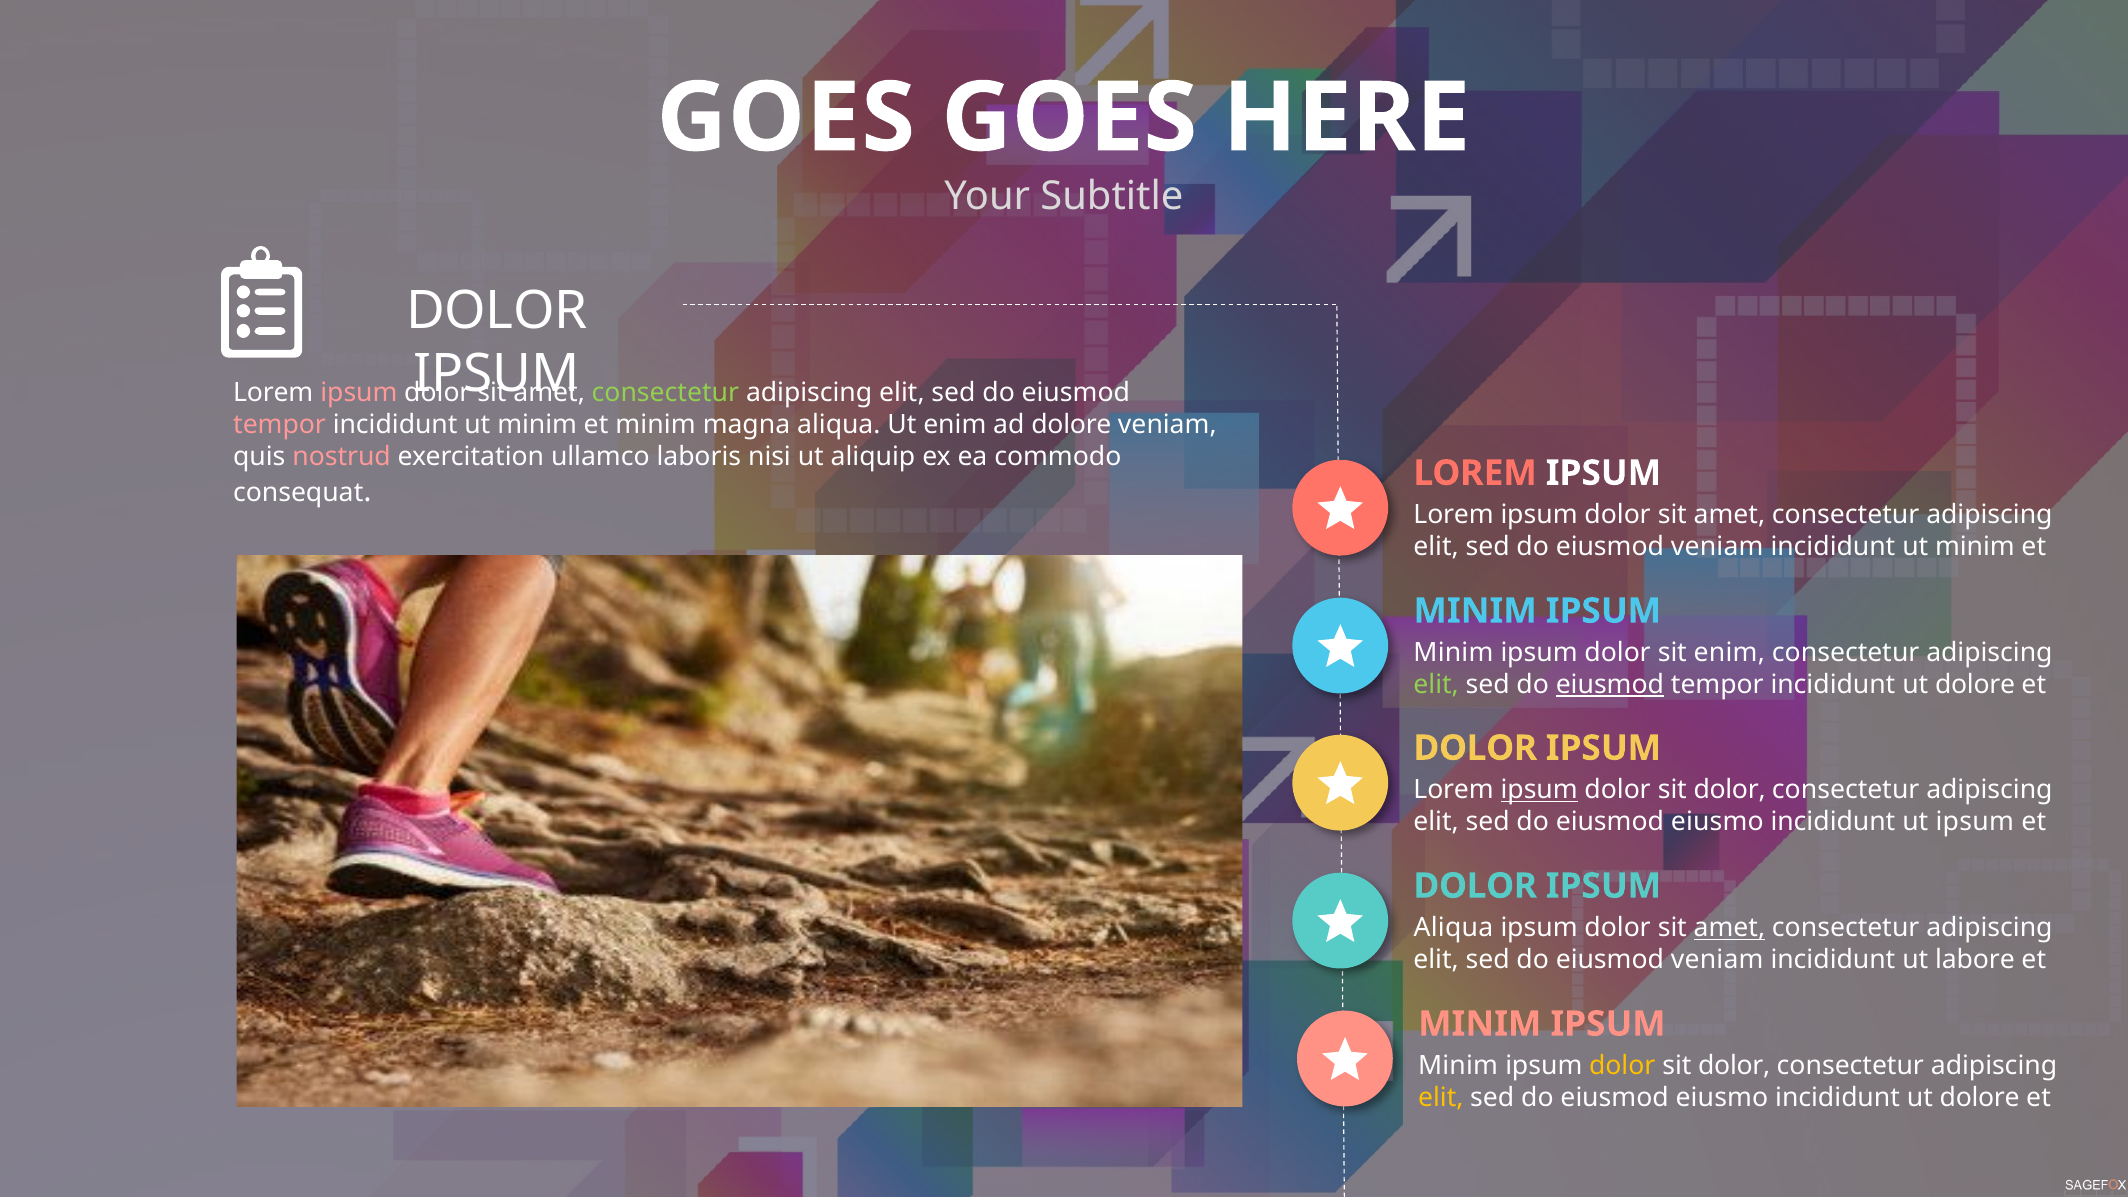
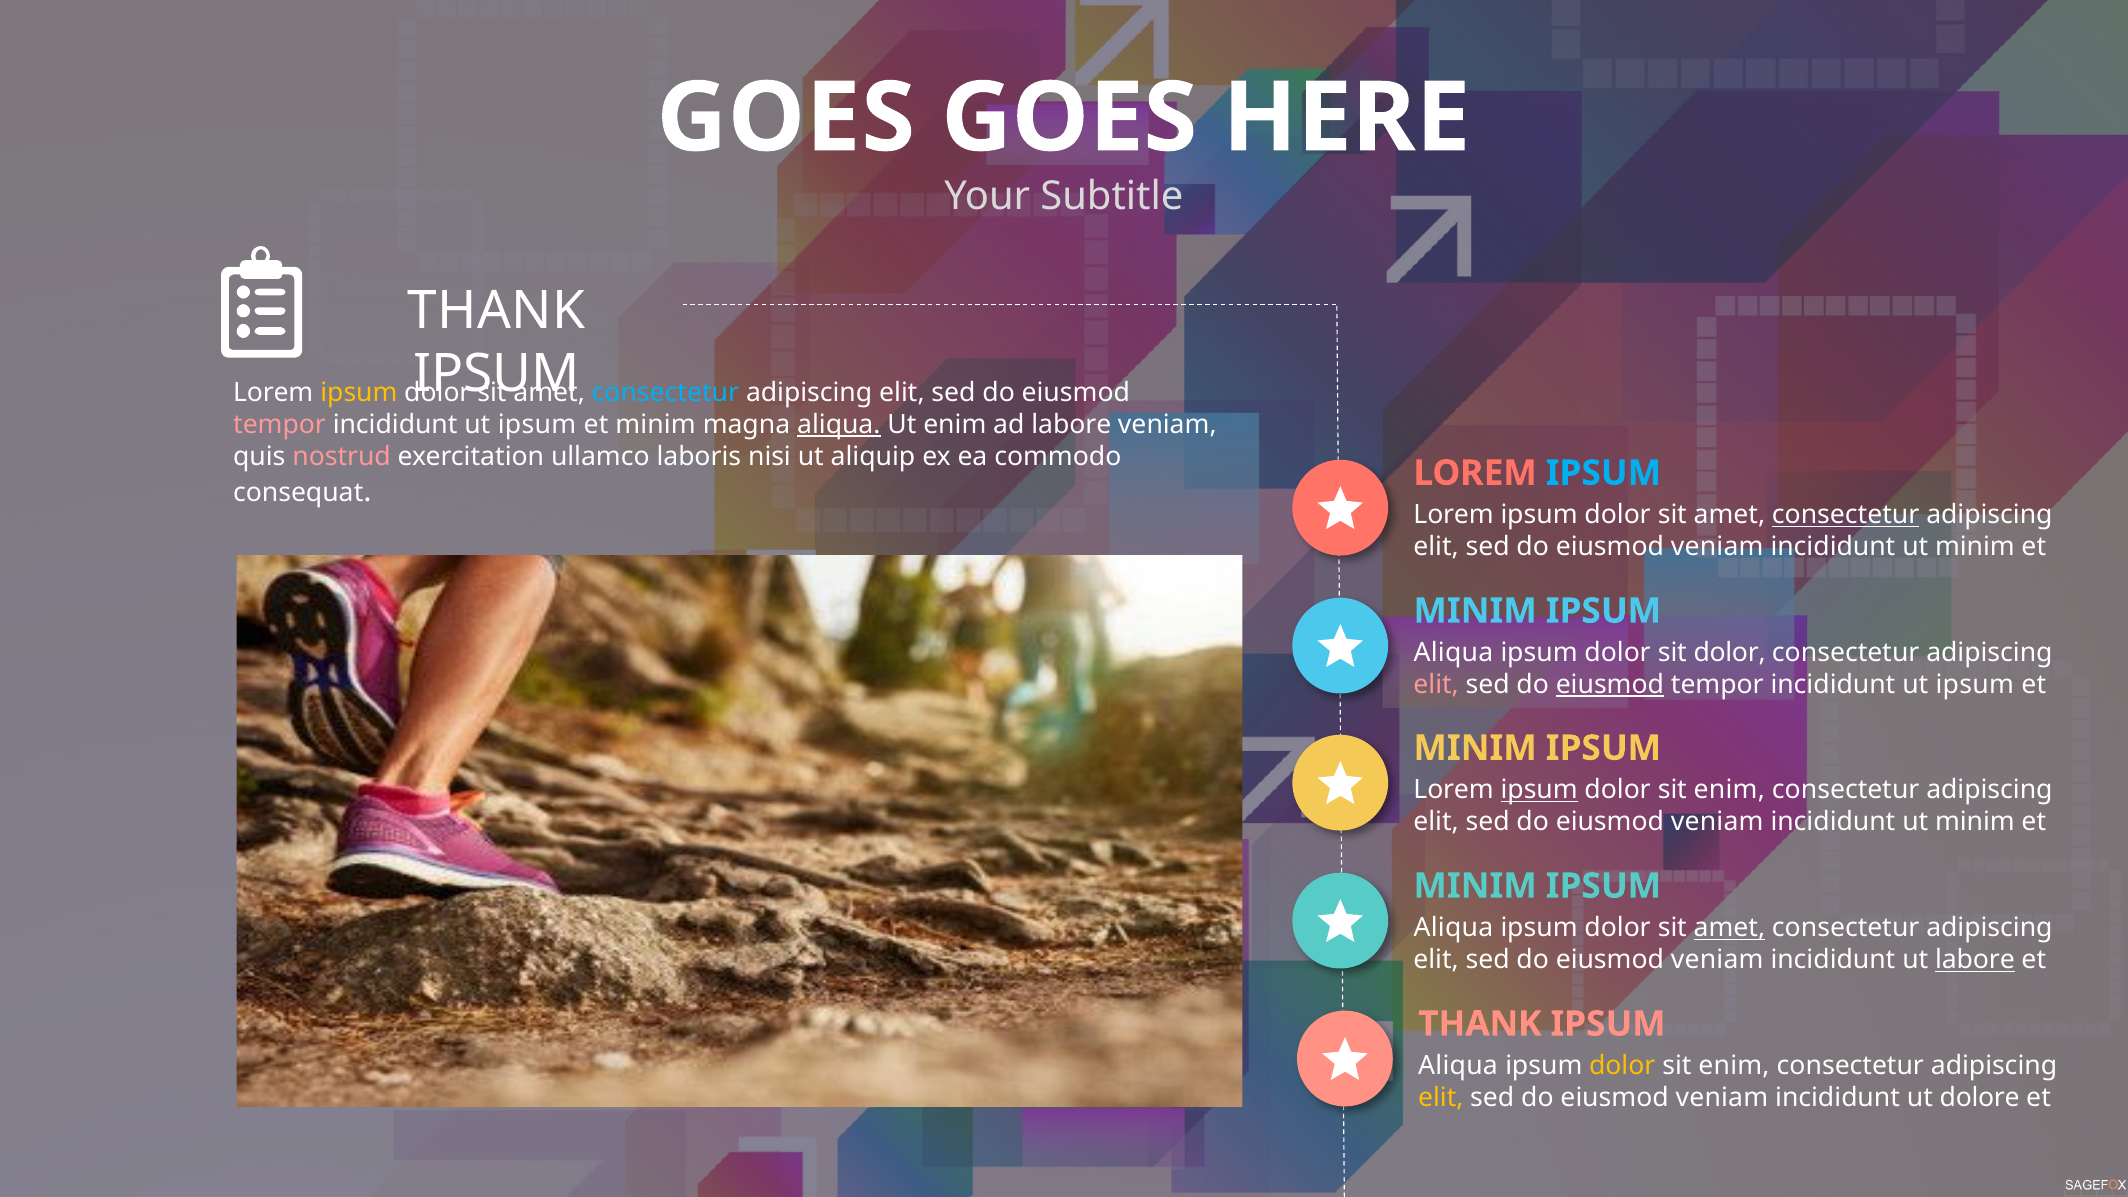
DOLOR at (497, 310): DOLOR -> THANK
ipsum at (359, 393) colour: pink -> yellow
consectetur at (665, 393) colour: light green -> light blue
minim at (537, 425): minim -> ipsum
aliqua at (839, 425) underline: none -> present
ad dolore: dolore -> labore
IPSUM at (1603, 473) colour: white -> light blue
consectetur at (1846, 515) underline: none -> present
Minim at (1453, 653): Minim -> Aliqua
sit enim: enim -> dolor
elit at (1436, 685) colour: light green -> pink
dolore at (1975, 685): dolore -> ipsum
DOLOR at (1475, 748): DOLOR -> MINIM
dolor at (1730, 790): dolor -> enim
eiusmo at (1717, 822): eiusmo -> veniam
ipsum at (1975, 822): ipsum -> minim
DOLOR at (1475, 886): DOLOR -> MINIM
labore at (1975, 960) underline: none -> present
MINIM at (1480, 1024): MINIM -> THANK
Minim at (1458, 1066): Minim -> Aliqua
dolor at (1734, 1066): dolor -> enim
eiusmo at (1722, 1098): eiusmo -> veniam
